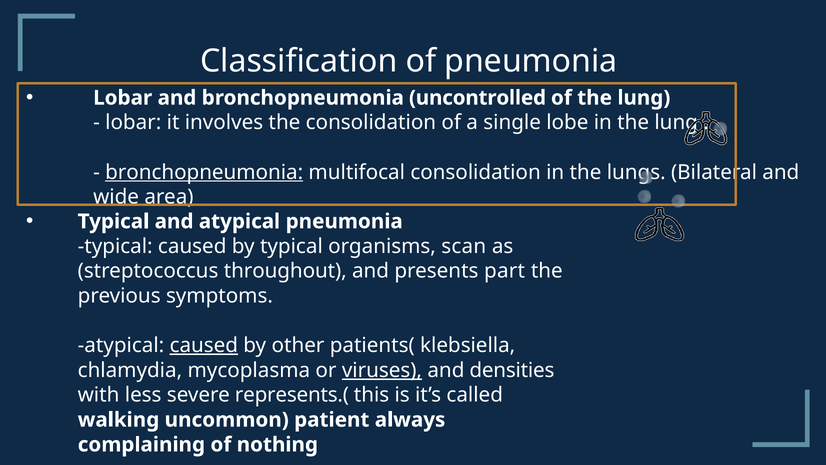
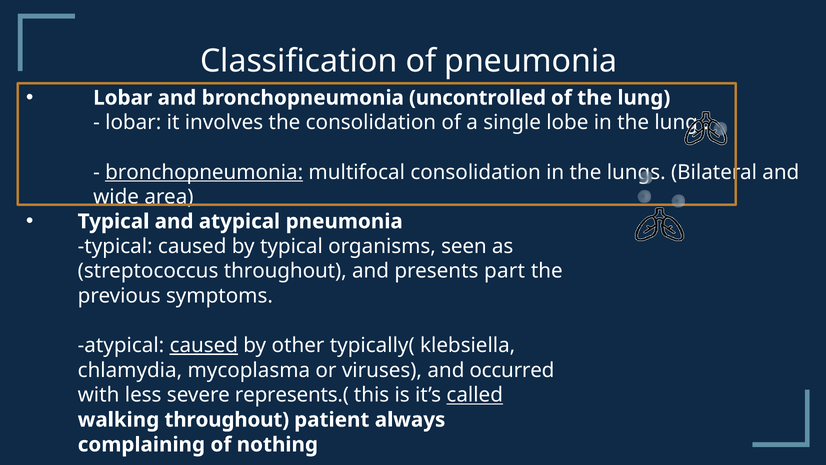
scan: scan -> seen
patients(: patients( -> typically(
viruses underline: present -> none
densities: densities -> occurred
called underline: none -> present
walking uncommon: uncommon -> throughout
